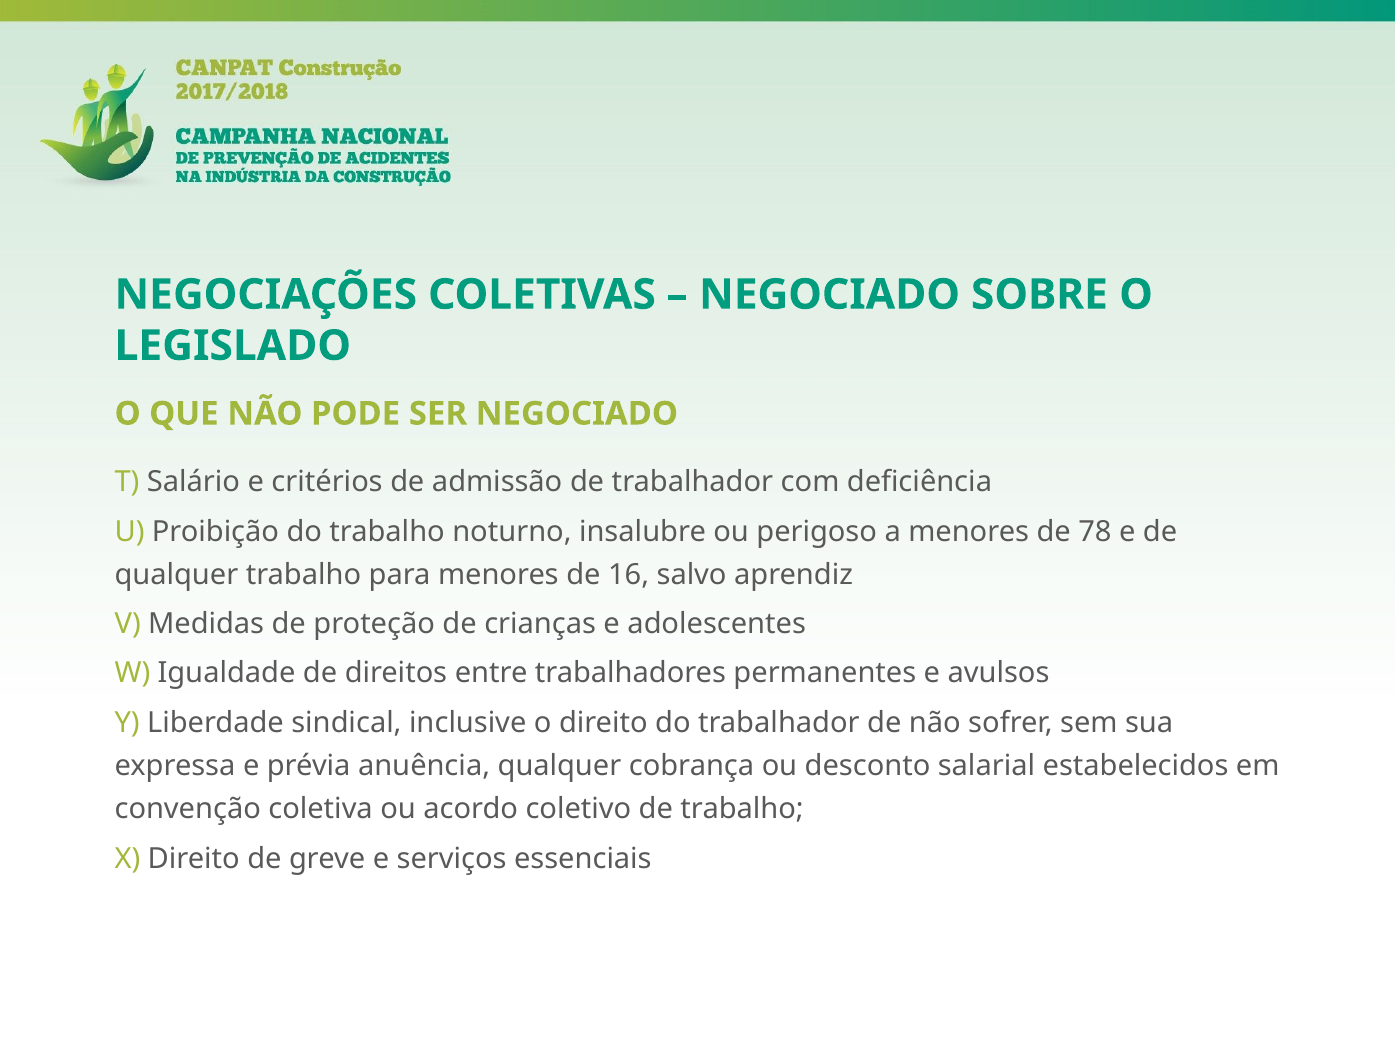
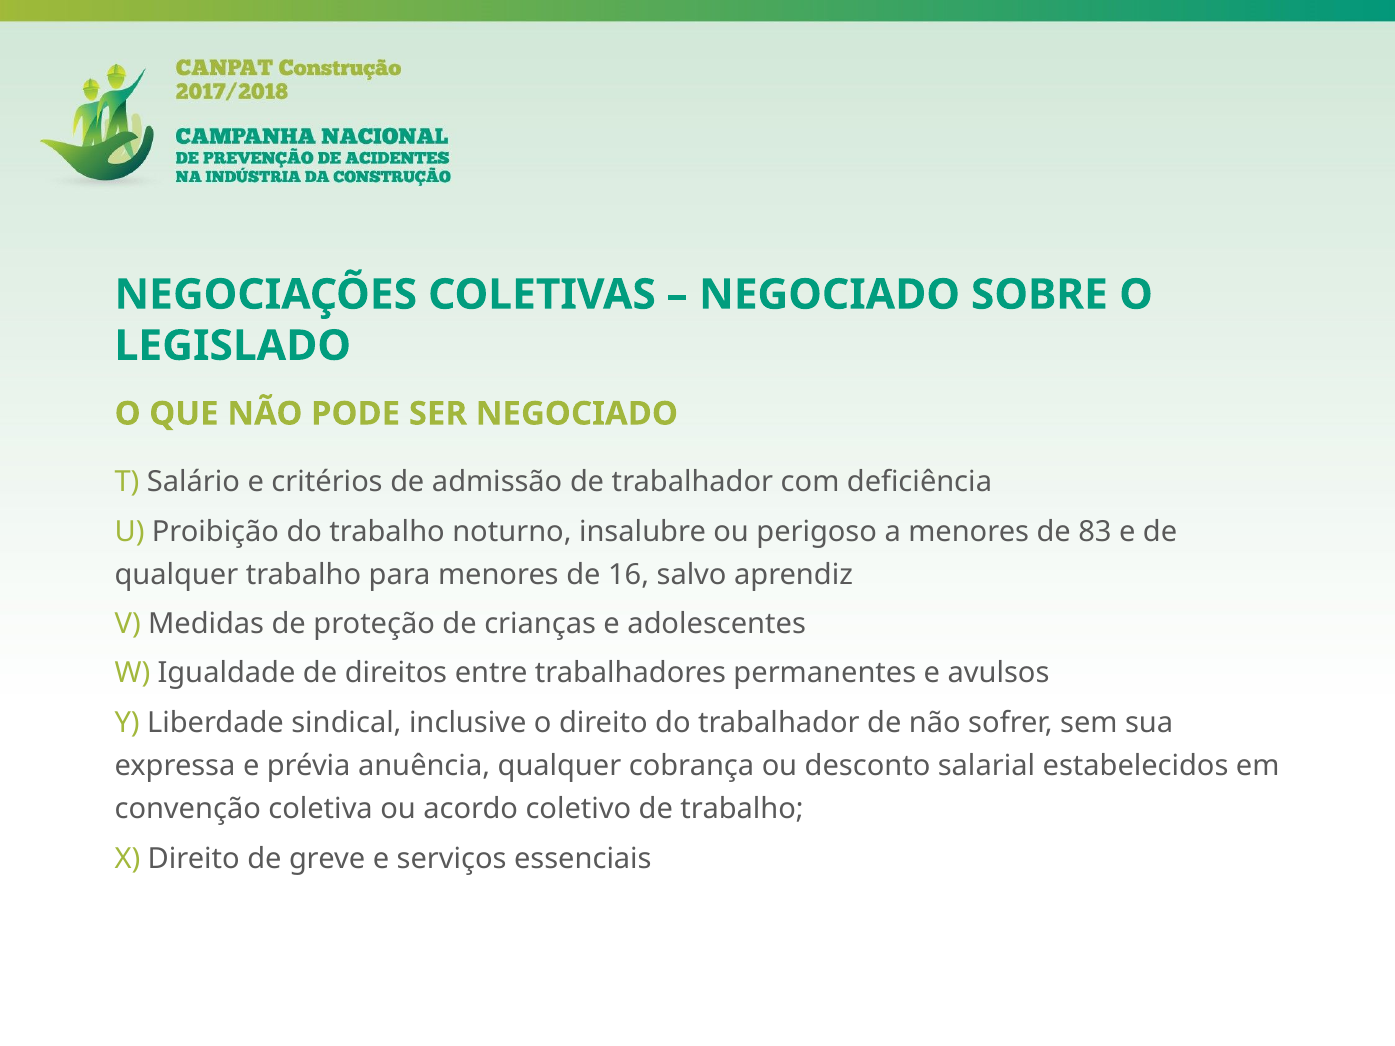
78: 78 -> 83
